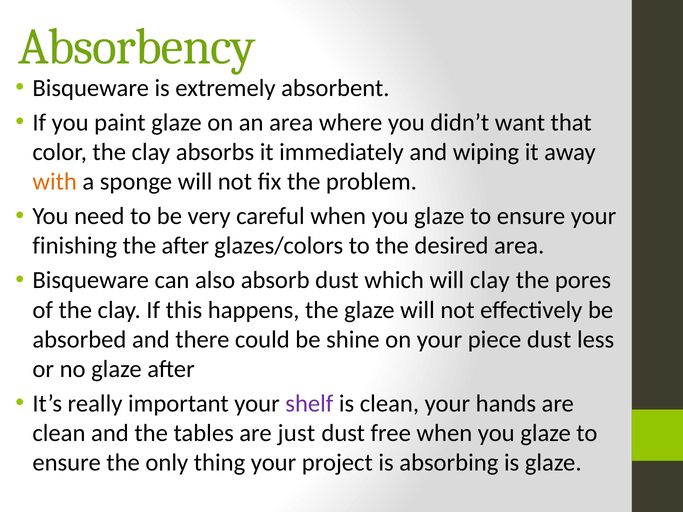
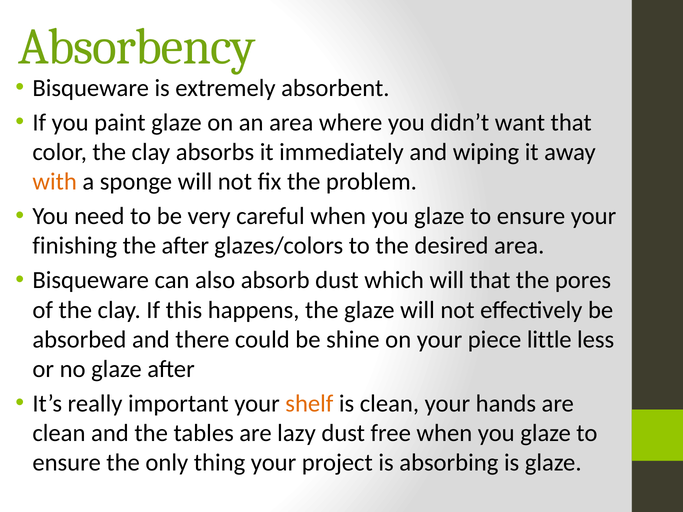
will clay: clay -> that
piece dust: dust -> little
shelf colour: purple -> orange
just: just -> lazy
